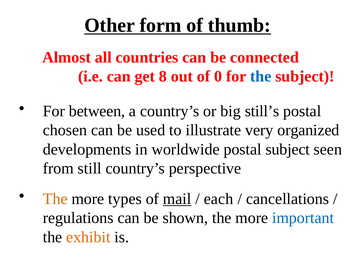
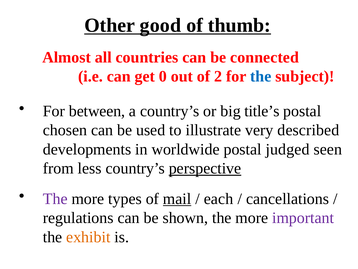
form: form -> good
8: 8 -> 0
0: 0 -> 2
still’s: still’s -> title’s
organized: organized -> described
postal subject: subject -> judged
still: still -> less
perspective underline: none -> present
The at (55, 198) colour: orange -> purple
important colour: blue -> purple
